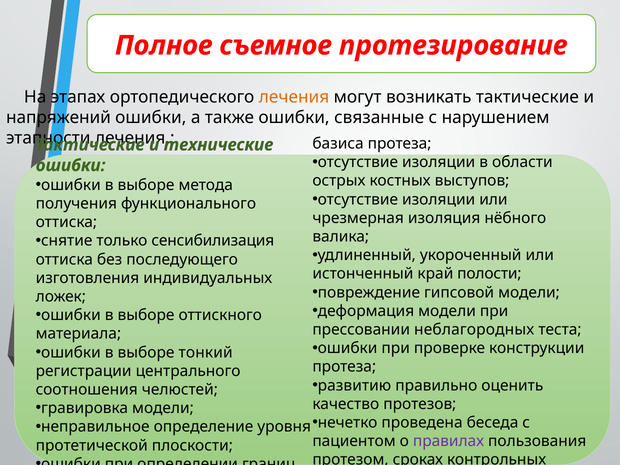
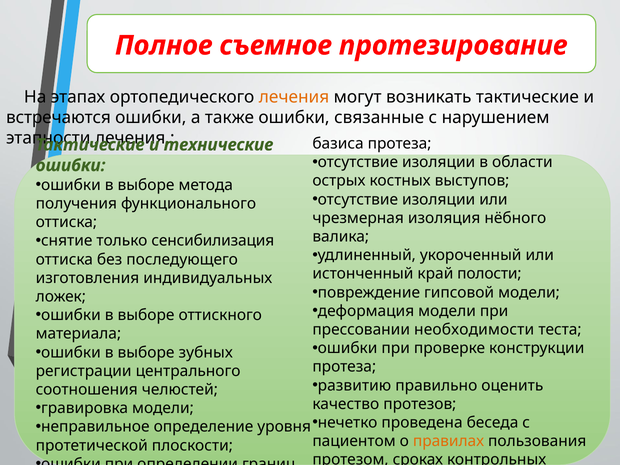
напряжений: напряжений -> встречаются
неблагородных: неблагородных -> необходимости
тонкий: тонкий -> зубных
правилах colour: purple -> orange
